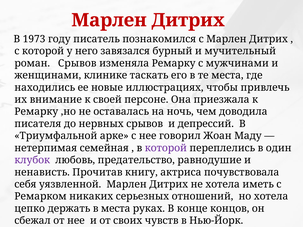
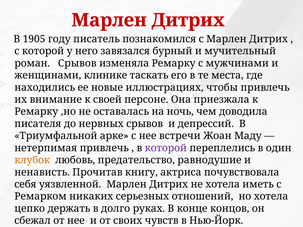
1973: 1973 -> 1905
говорил: говорил -> встречи
семейная at (104, 148): семейная -> привлечь
клубок colour: purple -> orange
в места: места -> долго
